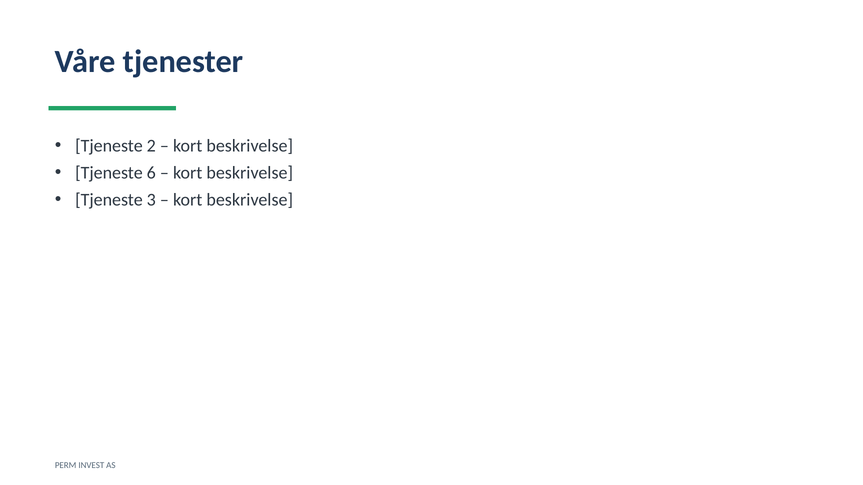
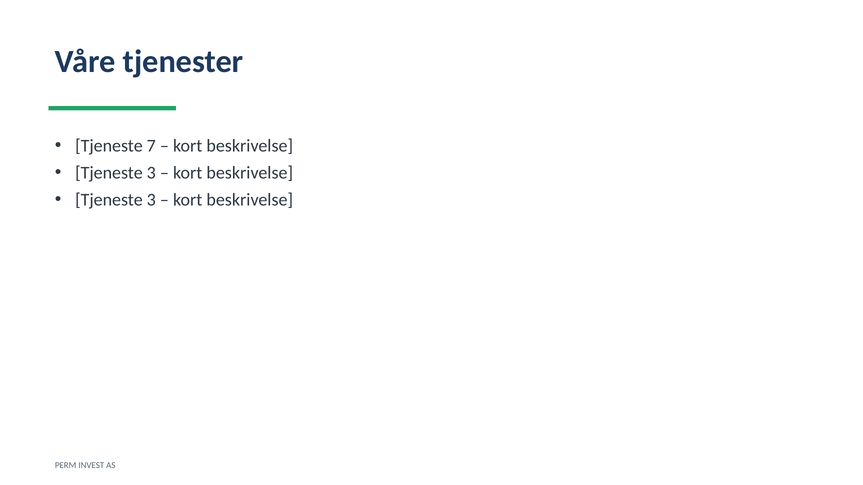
2: 2 -> 7
6 at (151, 173): 6 -> 3
